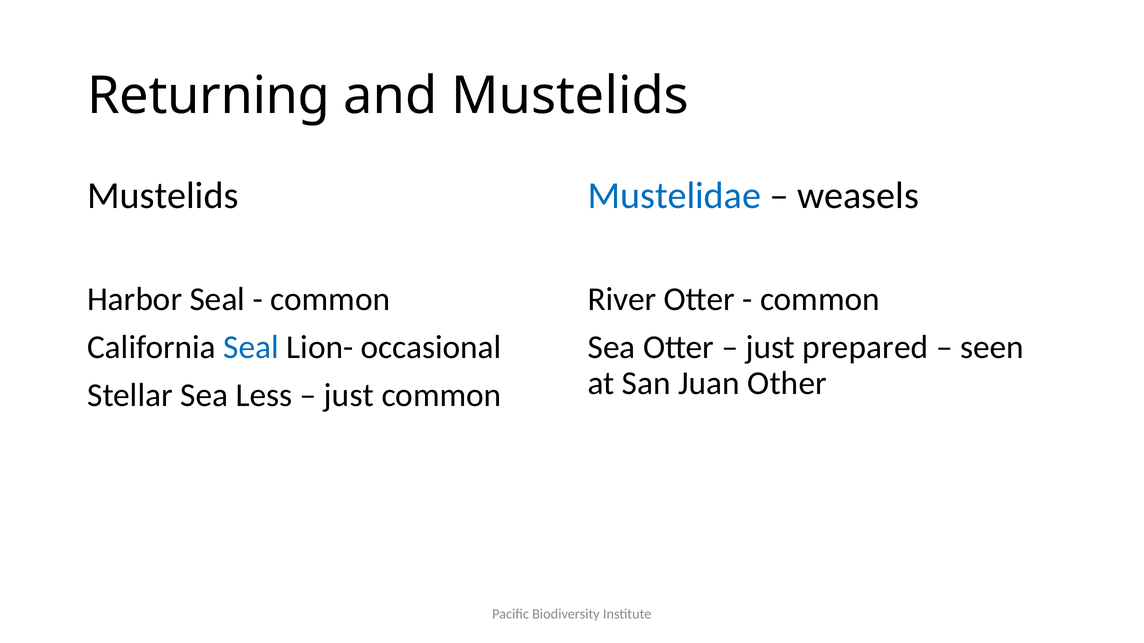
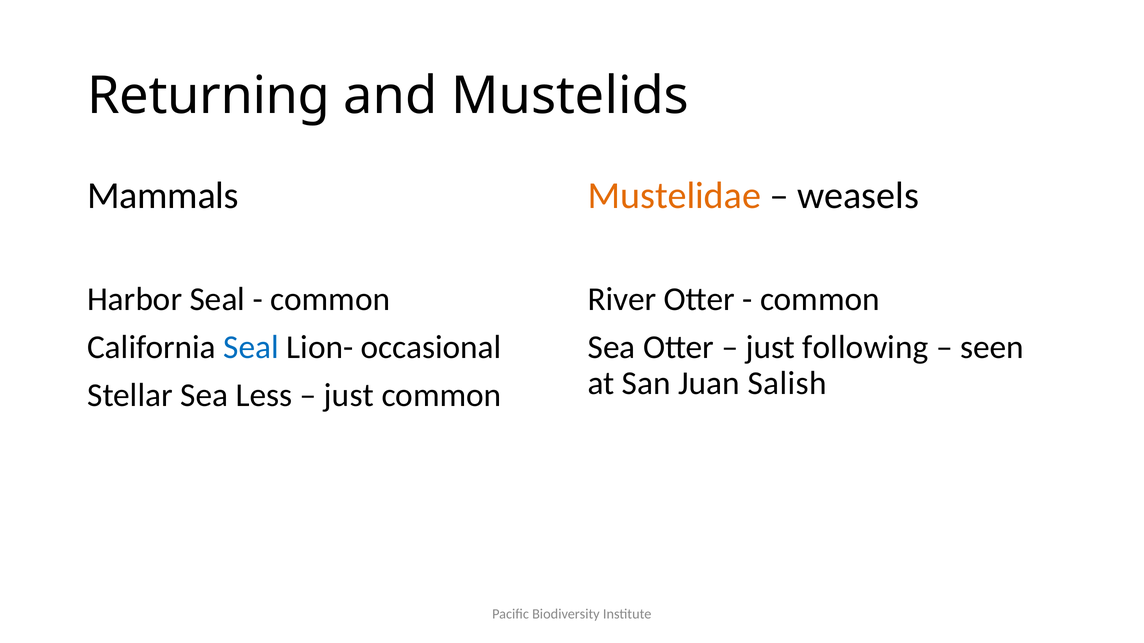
Mustelids at (163, 196): Mustelids -> Mammals
Mustelidae colour: blue -> orange
prepared: prepared -> following
Other: Other -> Salish
